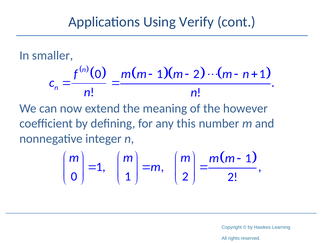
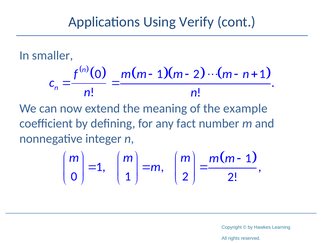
however: however -> example
this: this -> fact
